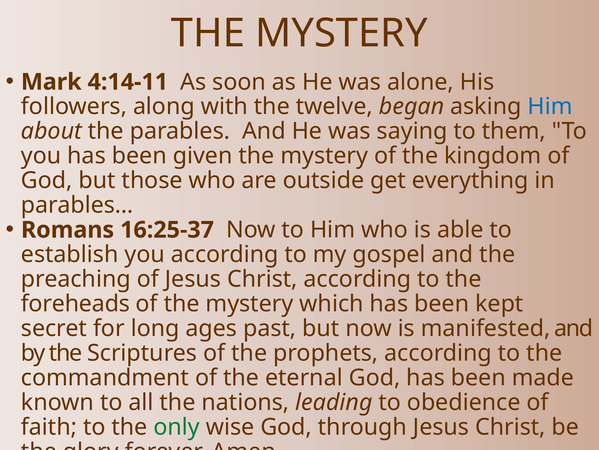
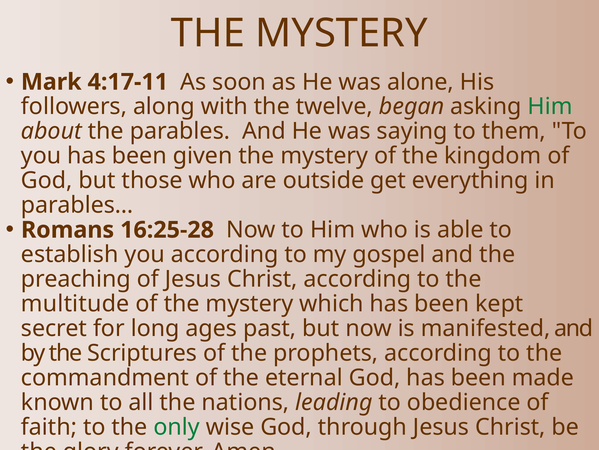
4:14-11: 4:14-11 -> 4:17-11
Him at (550, 106) colour: blue -> green
16:25-37: 16:25-37 -> 16:25-28
foreheads: foreheads -> multitude
